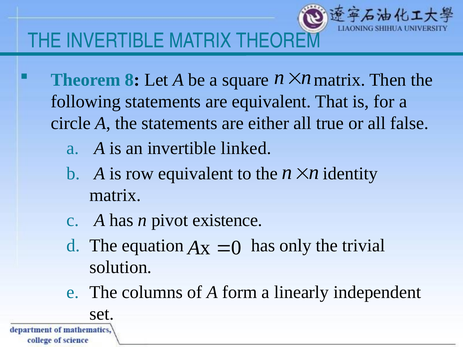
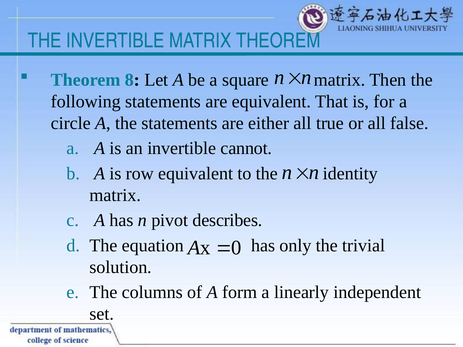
linked: linked -> cannot
existence: existence -> describes
